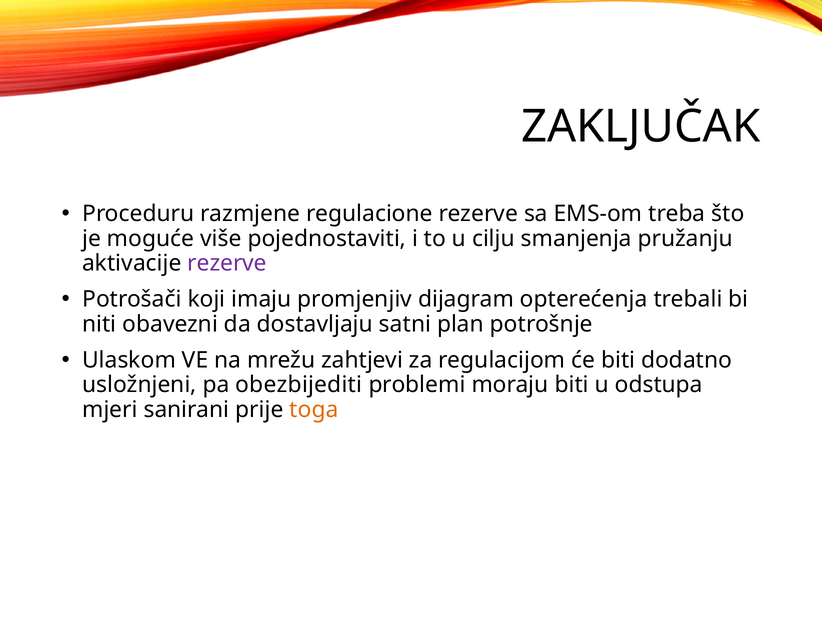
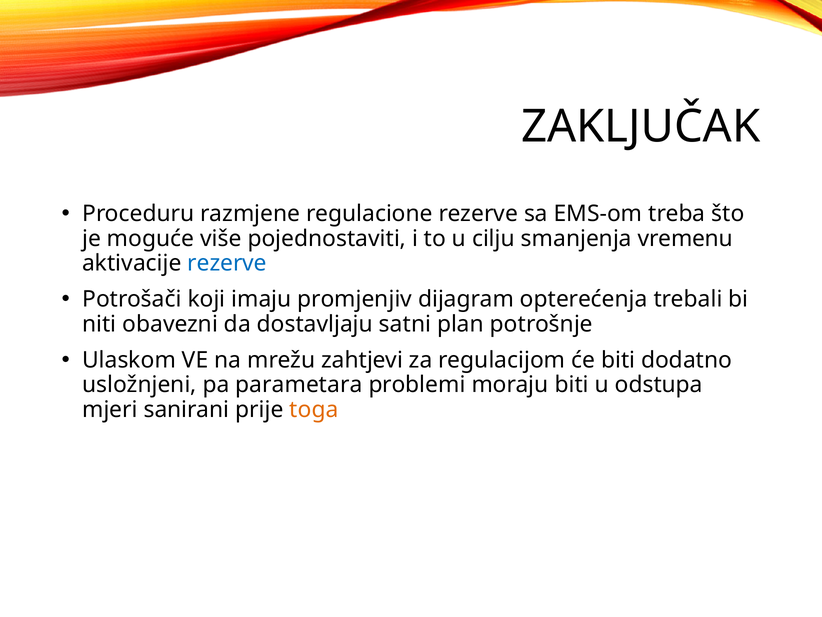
pružanju: pružanju -> vremenu
rezerve at (227, 263) colour: purple -> blue
obezbijediti: obezbijediti -> parametara
